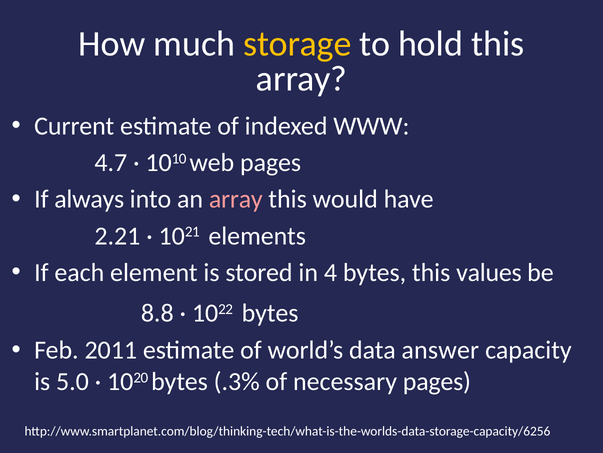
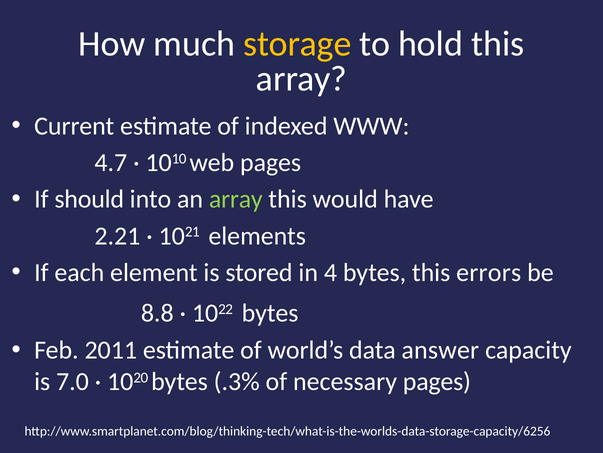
always: always -> should
array at (236, 199) colour: pink -> light green
values: values -> errors
5.0: 5.0 -> 7.0
